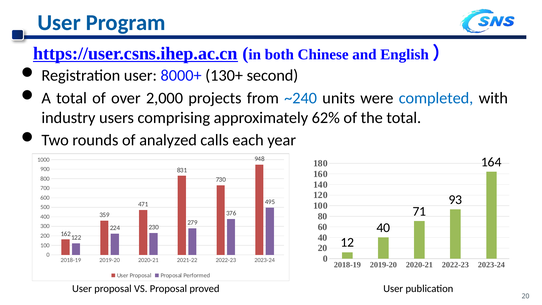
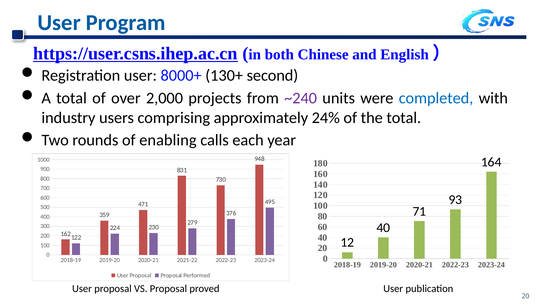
~240 colour: blue -> purple
62%: 62% -> 24%
analyzed: analyzed -> enabling
